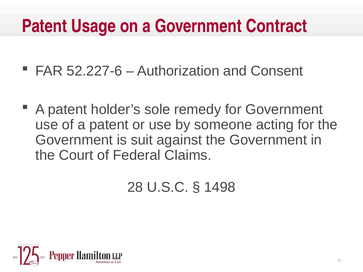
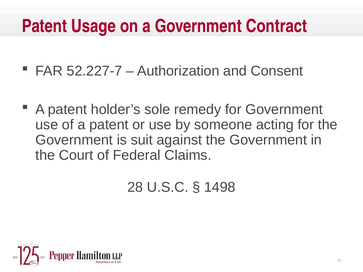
52.227-6: 52.227-6 -> 52.227-7
